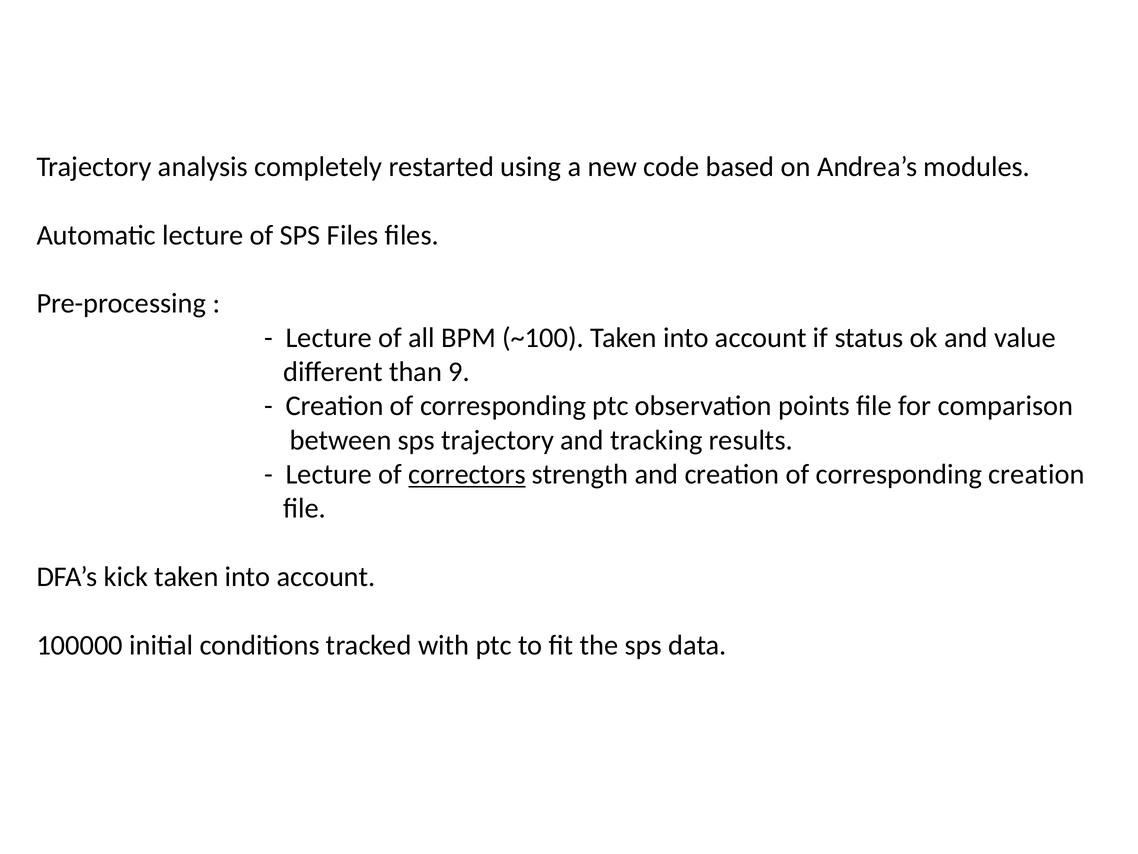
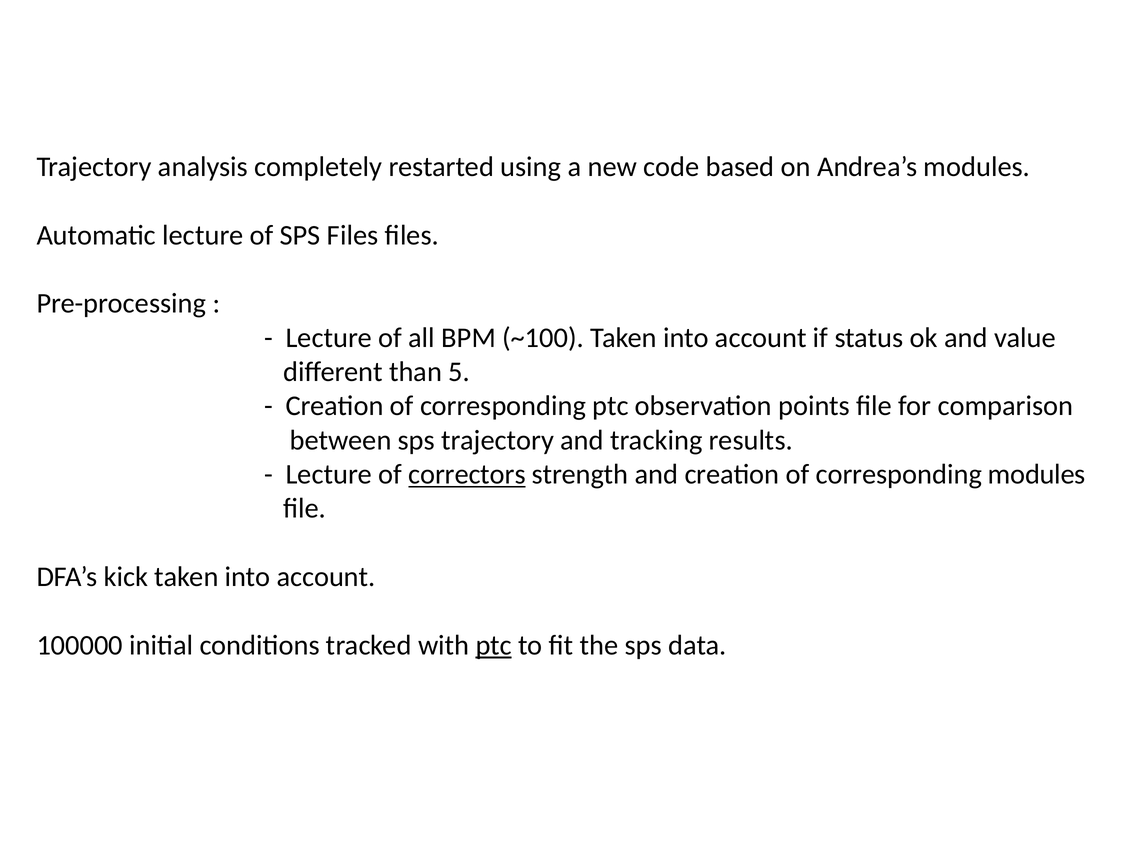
9: 9 -> 5
corresponding creation: creation -> modules
ptc at (494, 645) underline: none -> present
